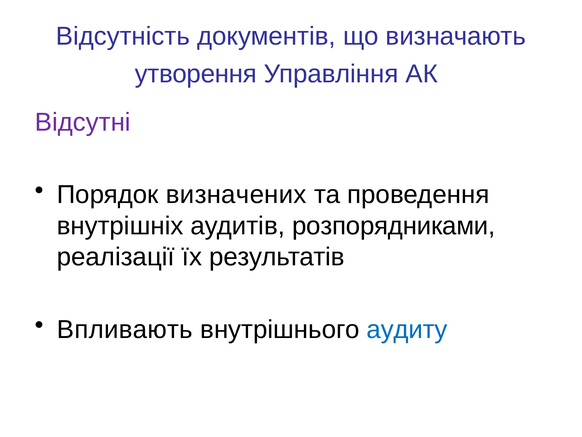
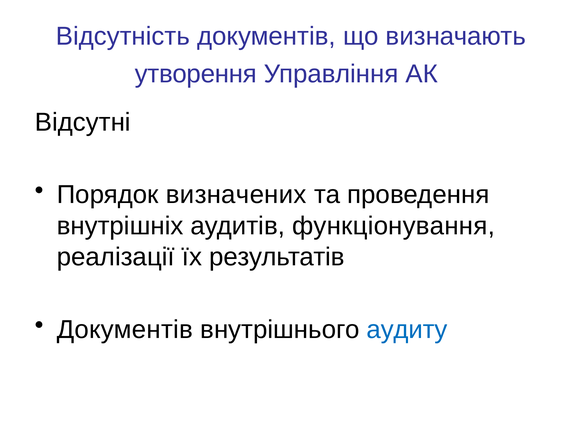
Відсутні colour: purple -> black
розпорядниками: розпорядниками -> функціонування
Впливають at (125, 329): Впливають -> Документів
